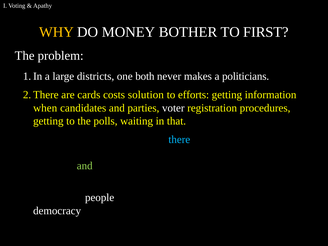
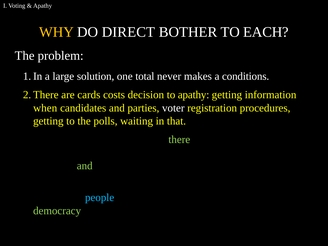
MONEY: MONEY -> DIRECT
FIRST: FIRST -> EACH
districts: districts -> solution
both: both -> total
politicians: politicians -> conditions
solution: solution -> decision
to efforts: efforts -> apathy
there at (179, 140) colour: light blue -> light green
people at (100, 198) colour: white -> light blue
democracy colour: white -> light green
